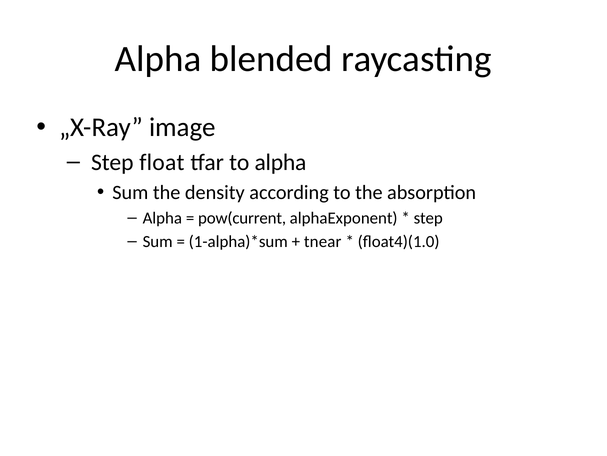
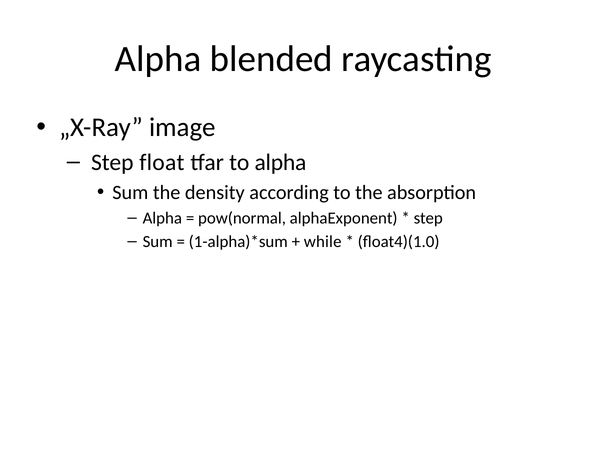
pow(current: pow(current -> pow(normal
tnear: tnear -> while
